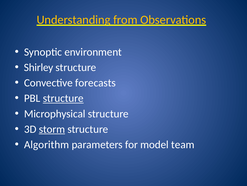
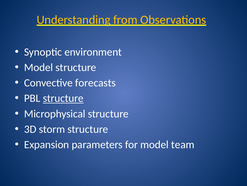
Shirley at (39, 67): Shirley -> Model
storm underline: present -> none
Algorithm: Algorithm -> Expansion
